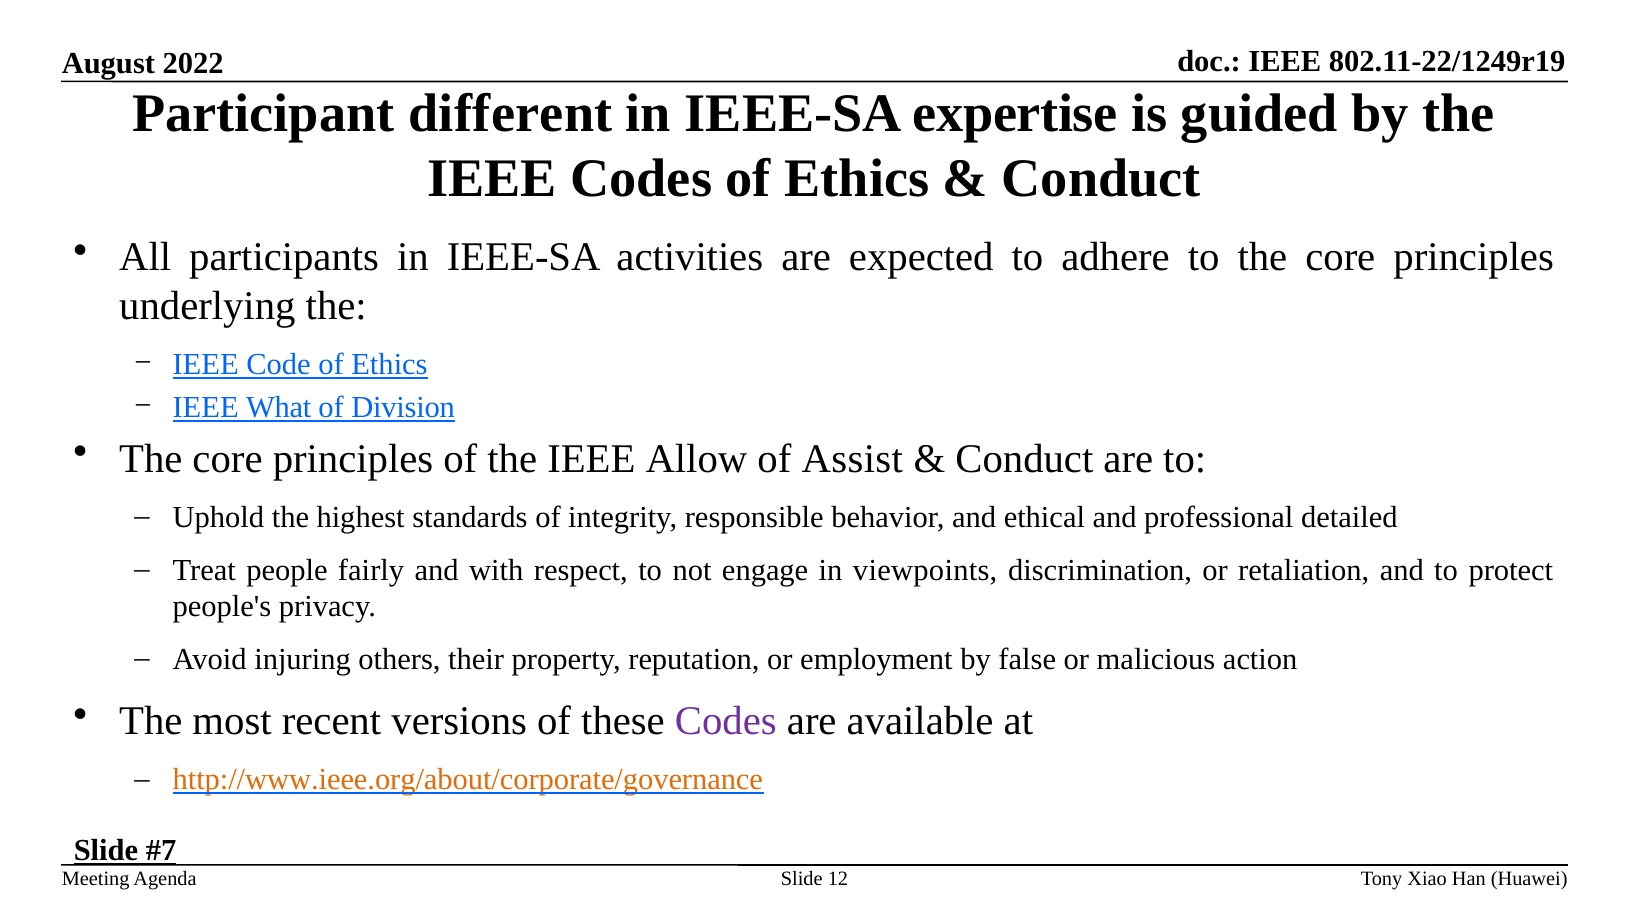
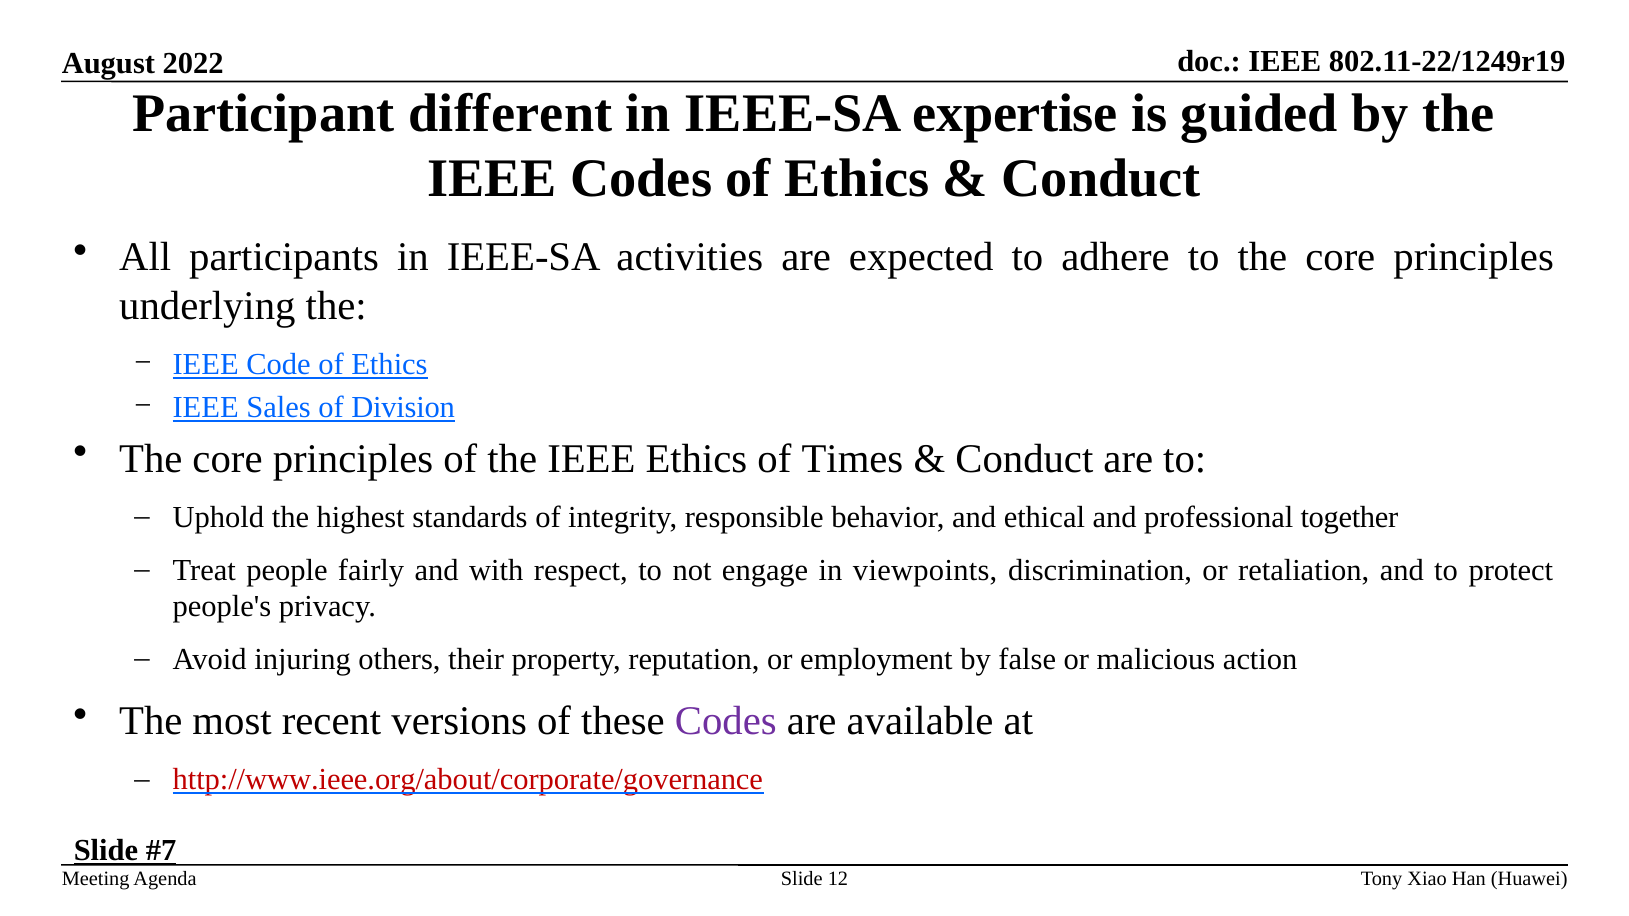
What: What -> Sales
IEEE Allow: Allow -> Ethics
Assist: Assist -> Times
detailed: detailed -> together
http://www.ieee.org/about/corporate/governance colour: orange -> red
